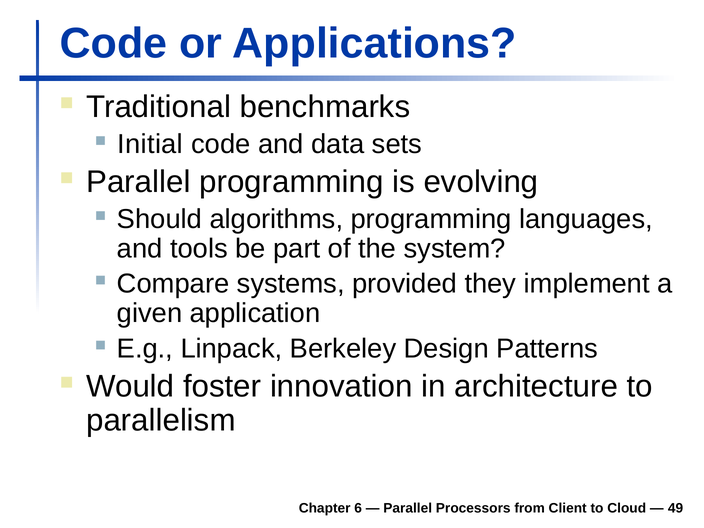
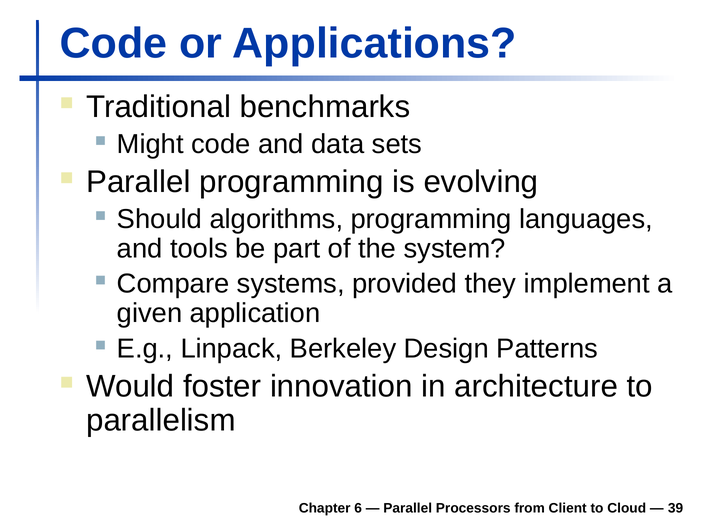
Initial: Initial -> Might
49: 49 -> 39
